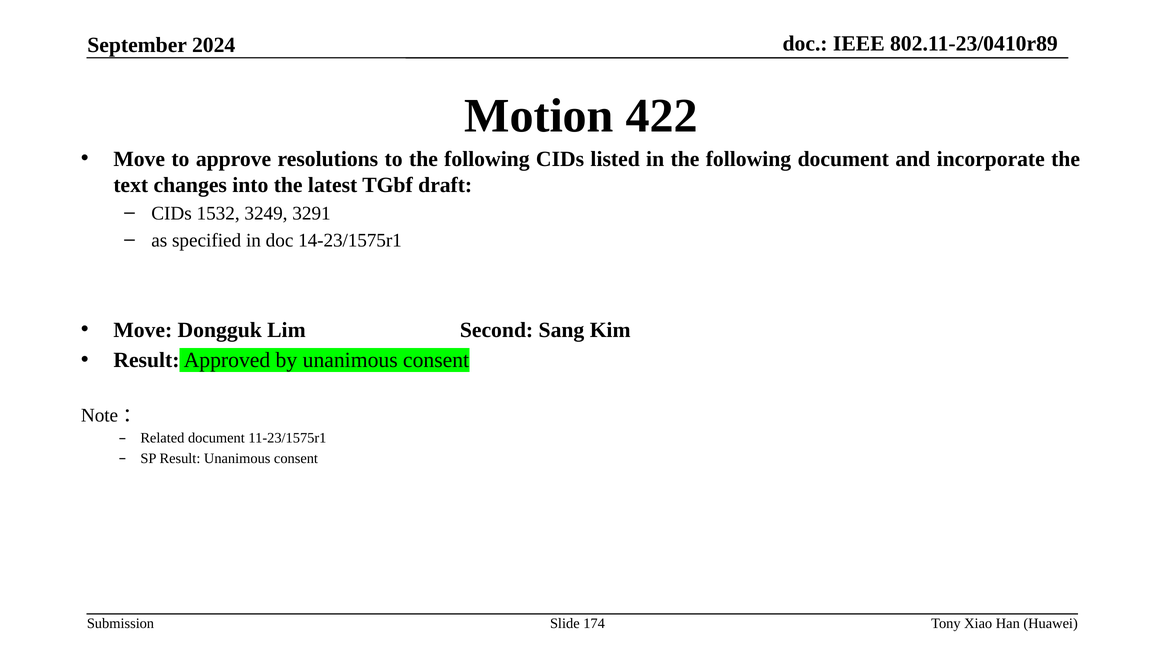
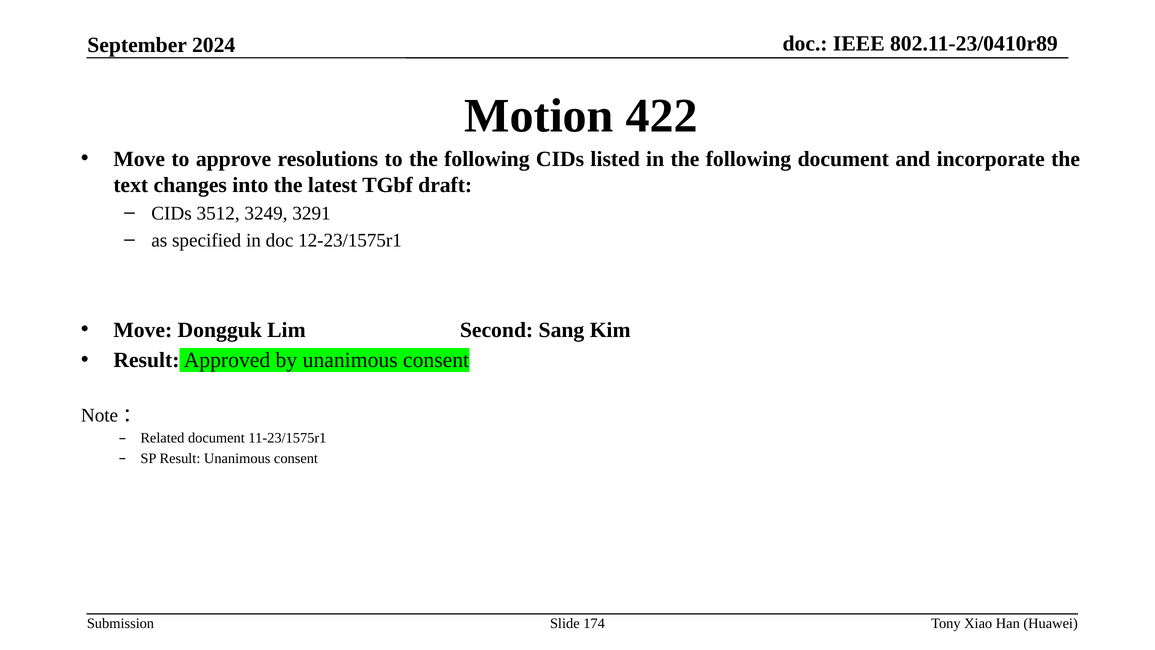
1532: 1532 -> 3512
14-23/1575r1: 14-23/1575r1 -> 12-23/1575r1
